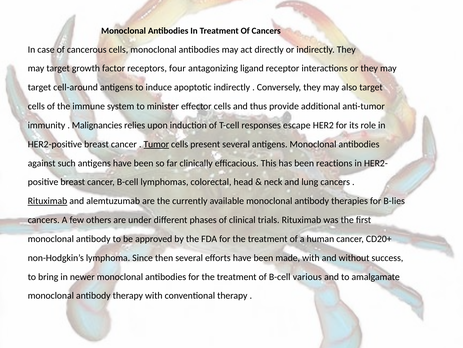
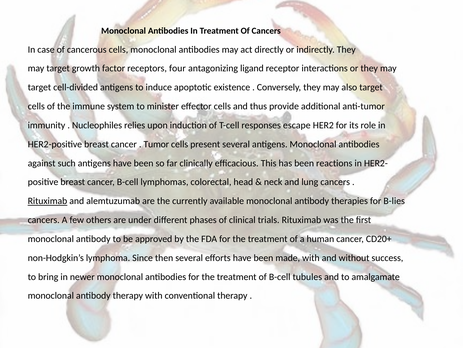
cell-around: cell-around -> cell-divided
apoptotic indirectly: indirectly -> existence
Malignancies: Malignancies -> Nucleophiles
Tumor underline: present -> none
various: various -> tubules
